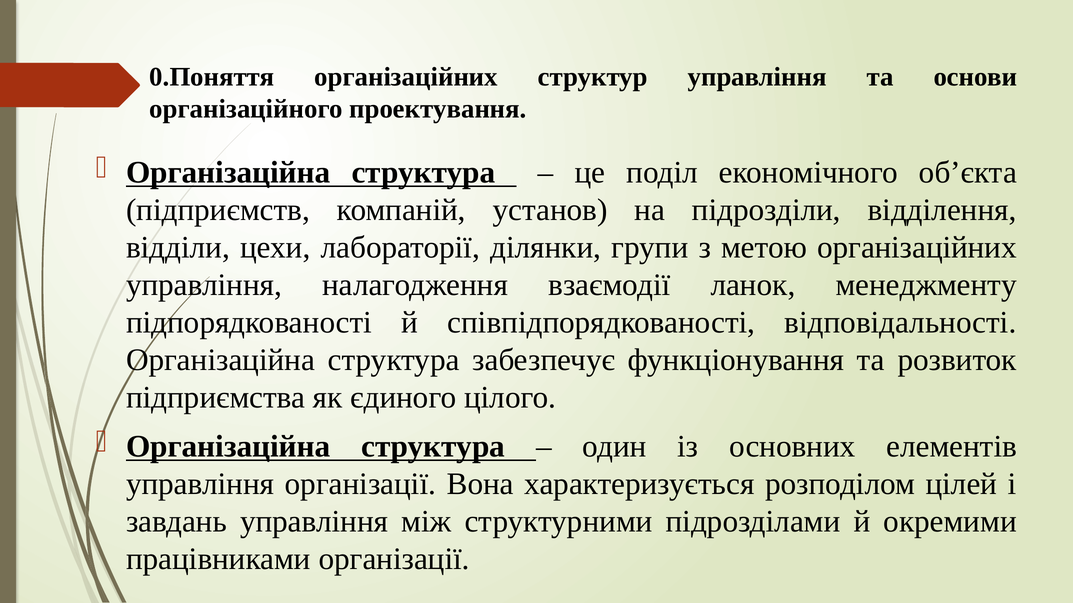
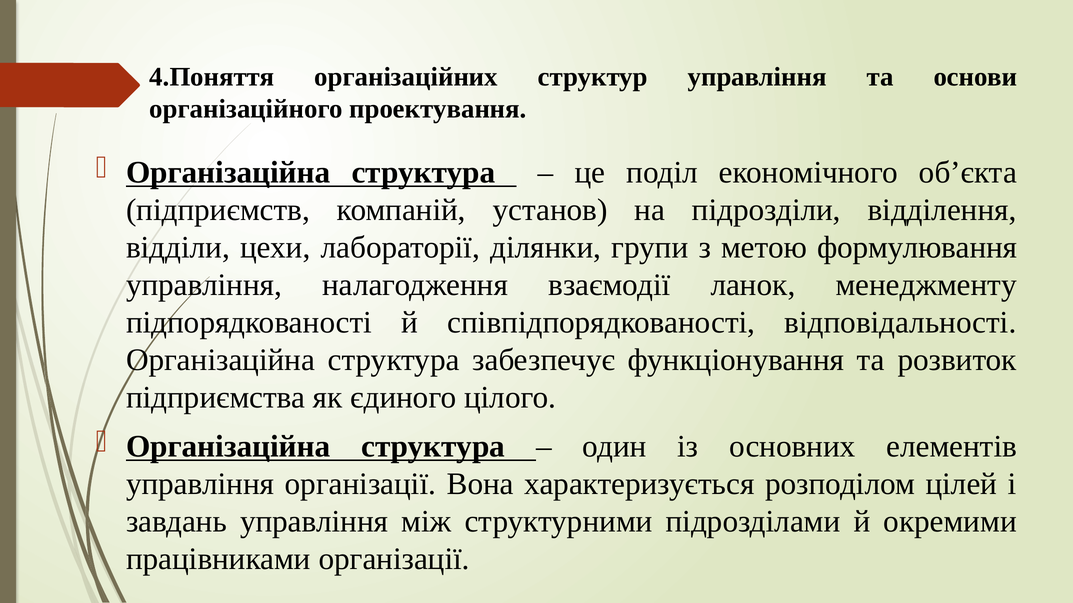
0.Поняття: 0.Поняття -> 4.Поняття
метою організаційних: організаційних -> формулювання
